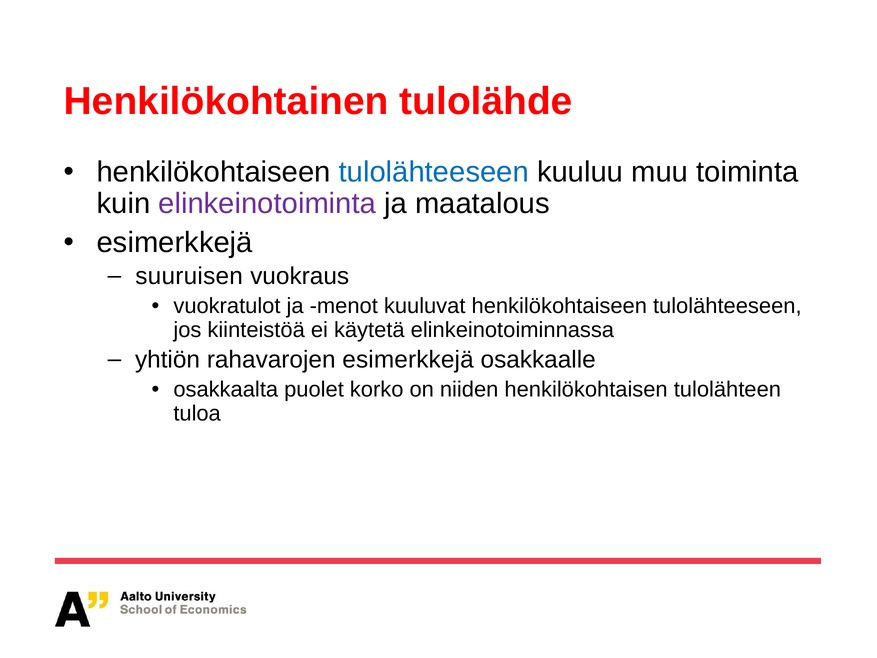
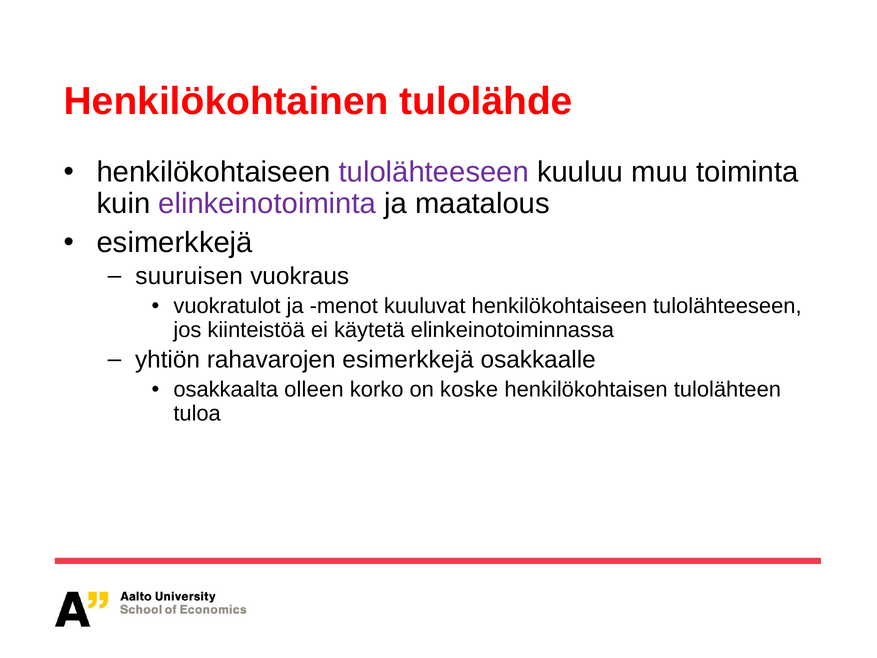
tulolähteeseen at (434, 172) colour: blue -> purple
puolet: puolet -> olleen
niiden: niiden -> koske
